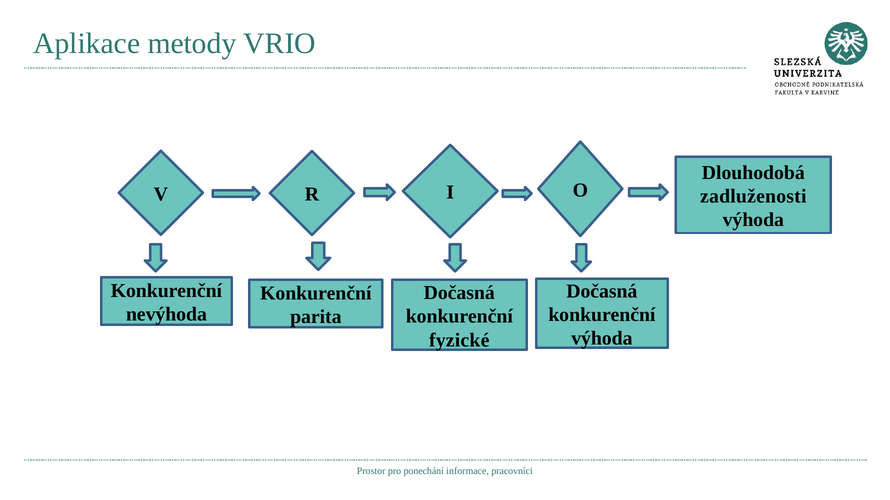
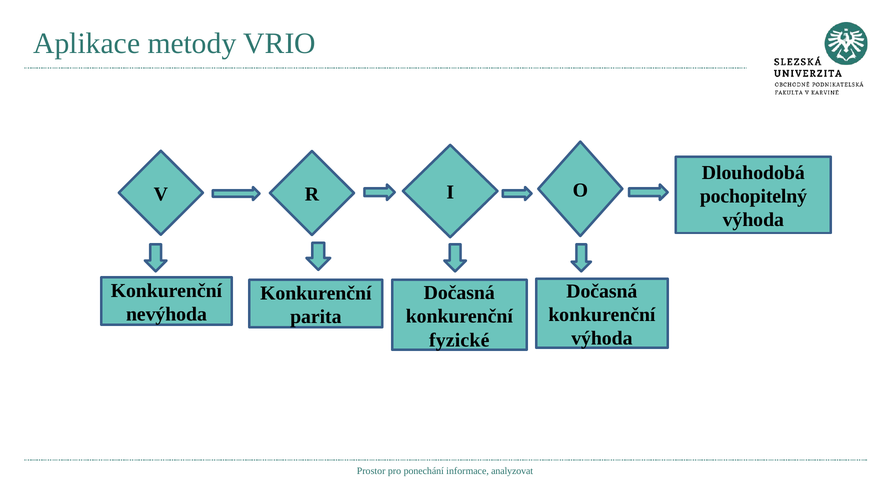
zadluženosti: zadluženosti -> pochopitelný
pracovníci: pracovníci -> analyzovat
